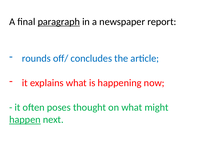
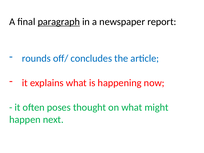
happen underline: present -> none
